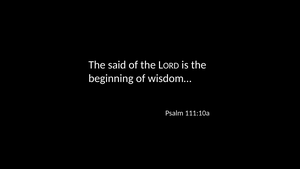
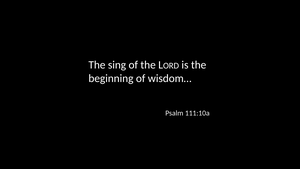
said: said -> sing
